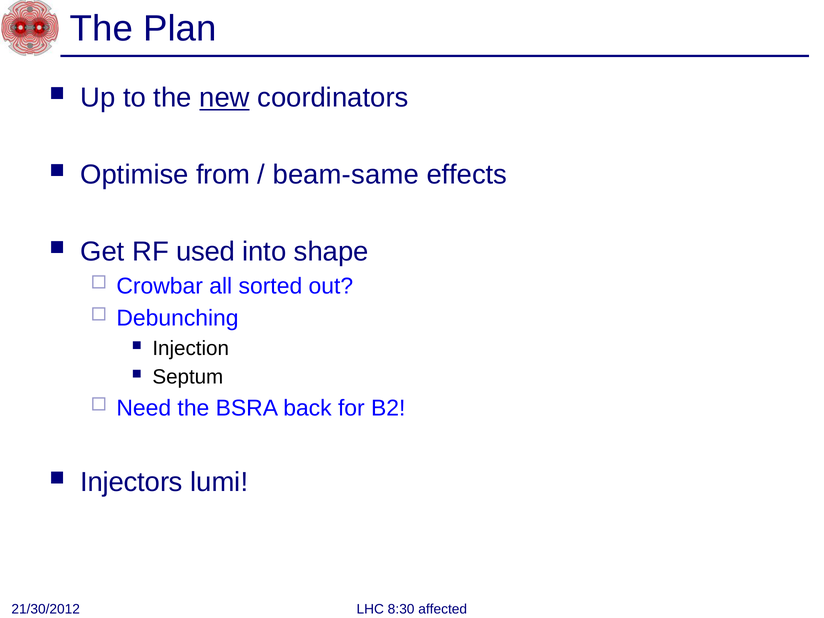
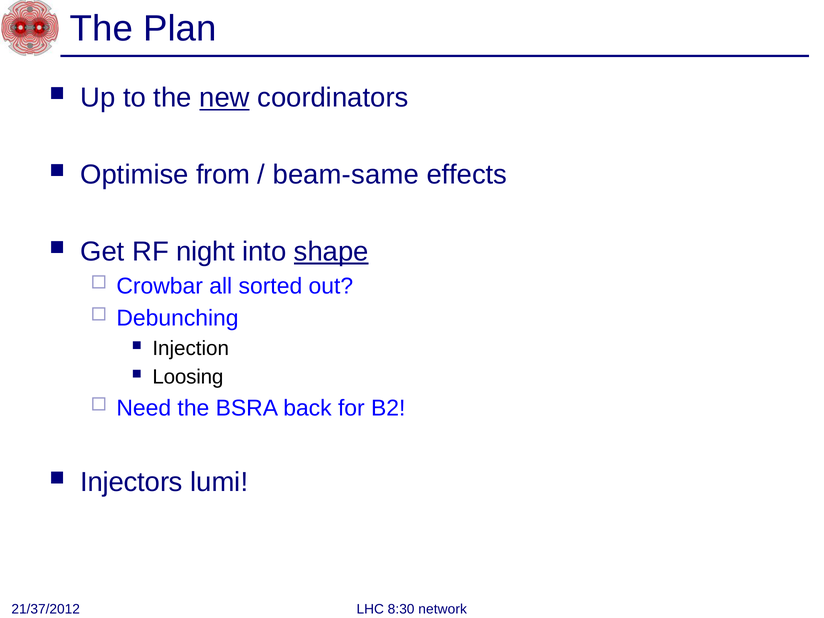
used: used -> night
shape underline: none -> present
Septum: Septum -> Loosing
21/30/2012: 21/30/2012 -> 21/37/2012
affected: affected -> network
